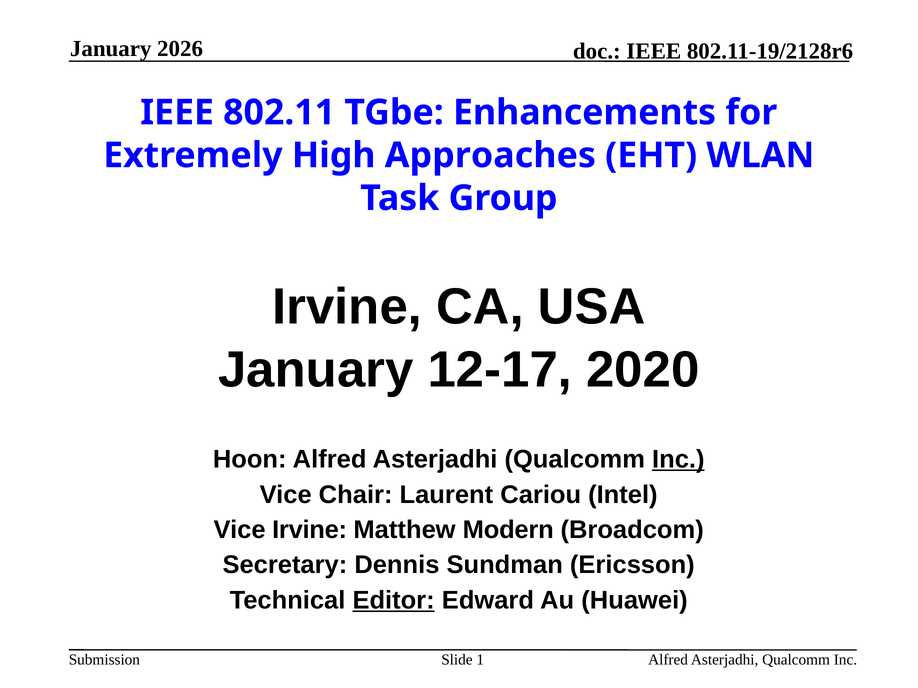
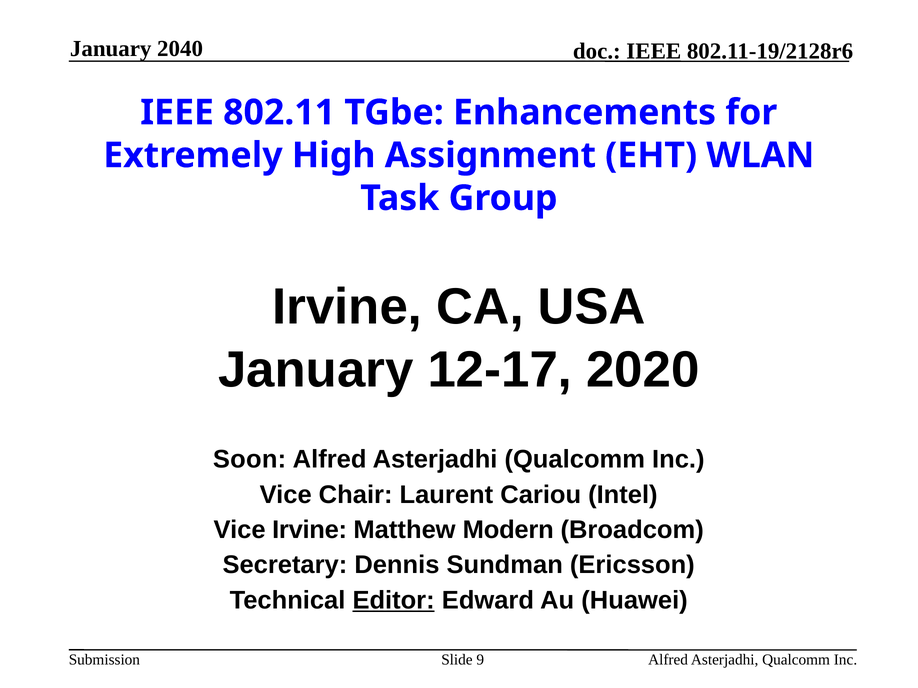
2026: 2026 -> 2040
Approaches: Approaches -> Assignment
Hoon: Hoon -> Soon
Inc at (678, 460) underline: present -> none
1: 1 -> 9
